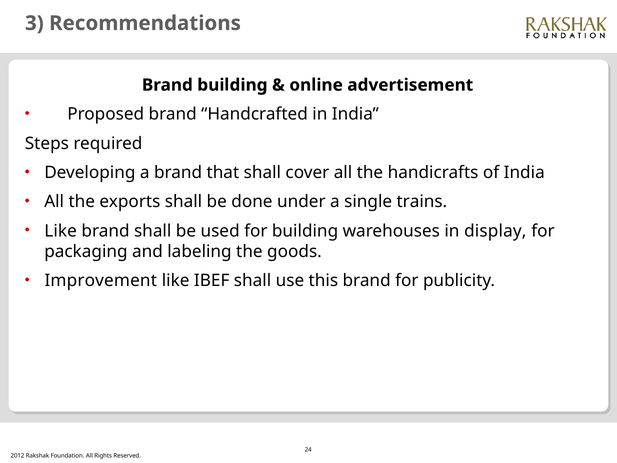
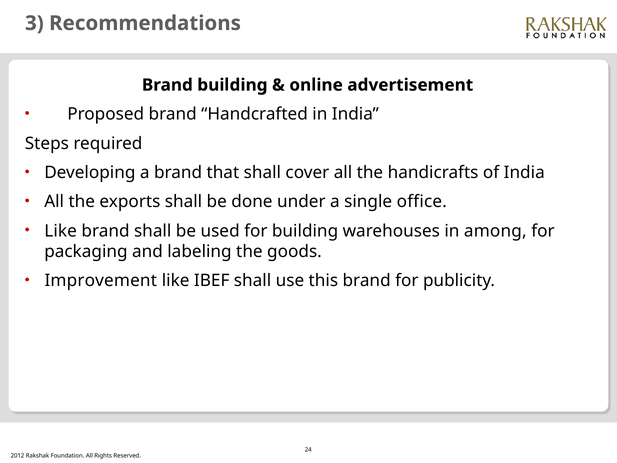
trains: trains -> office
display: display -> among
